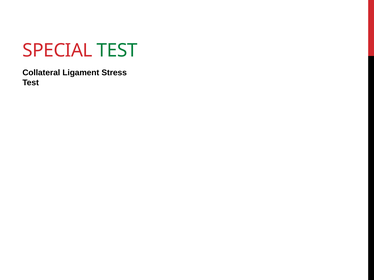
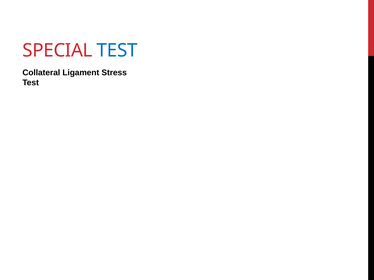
TEST at (117, 51) colour: green -> blue
